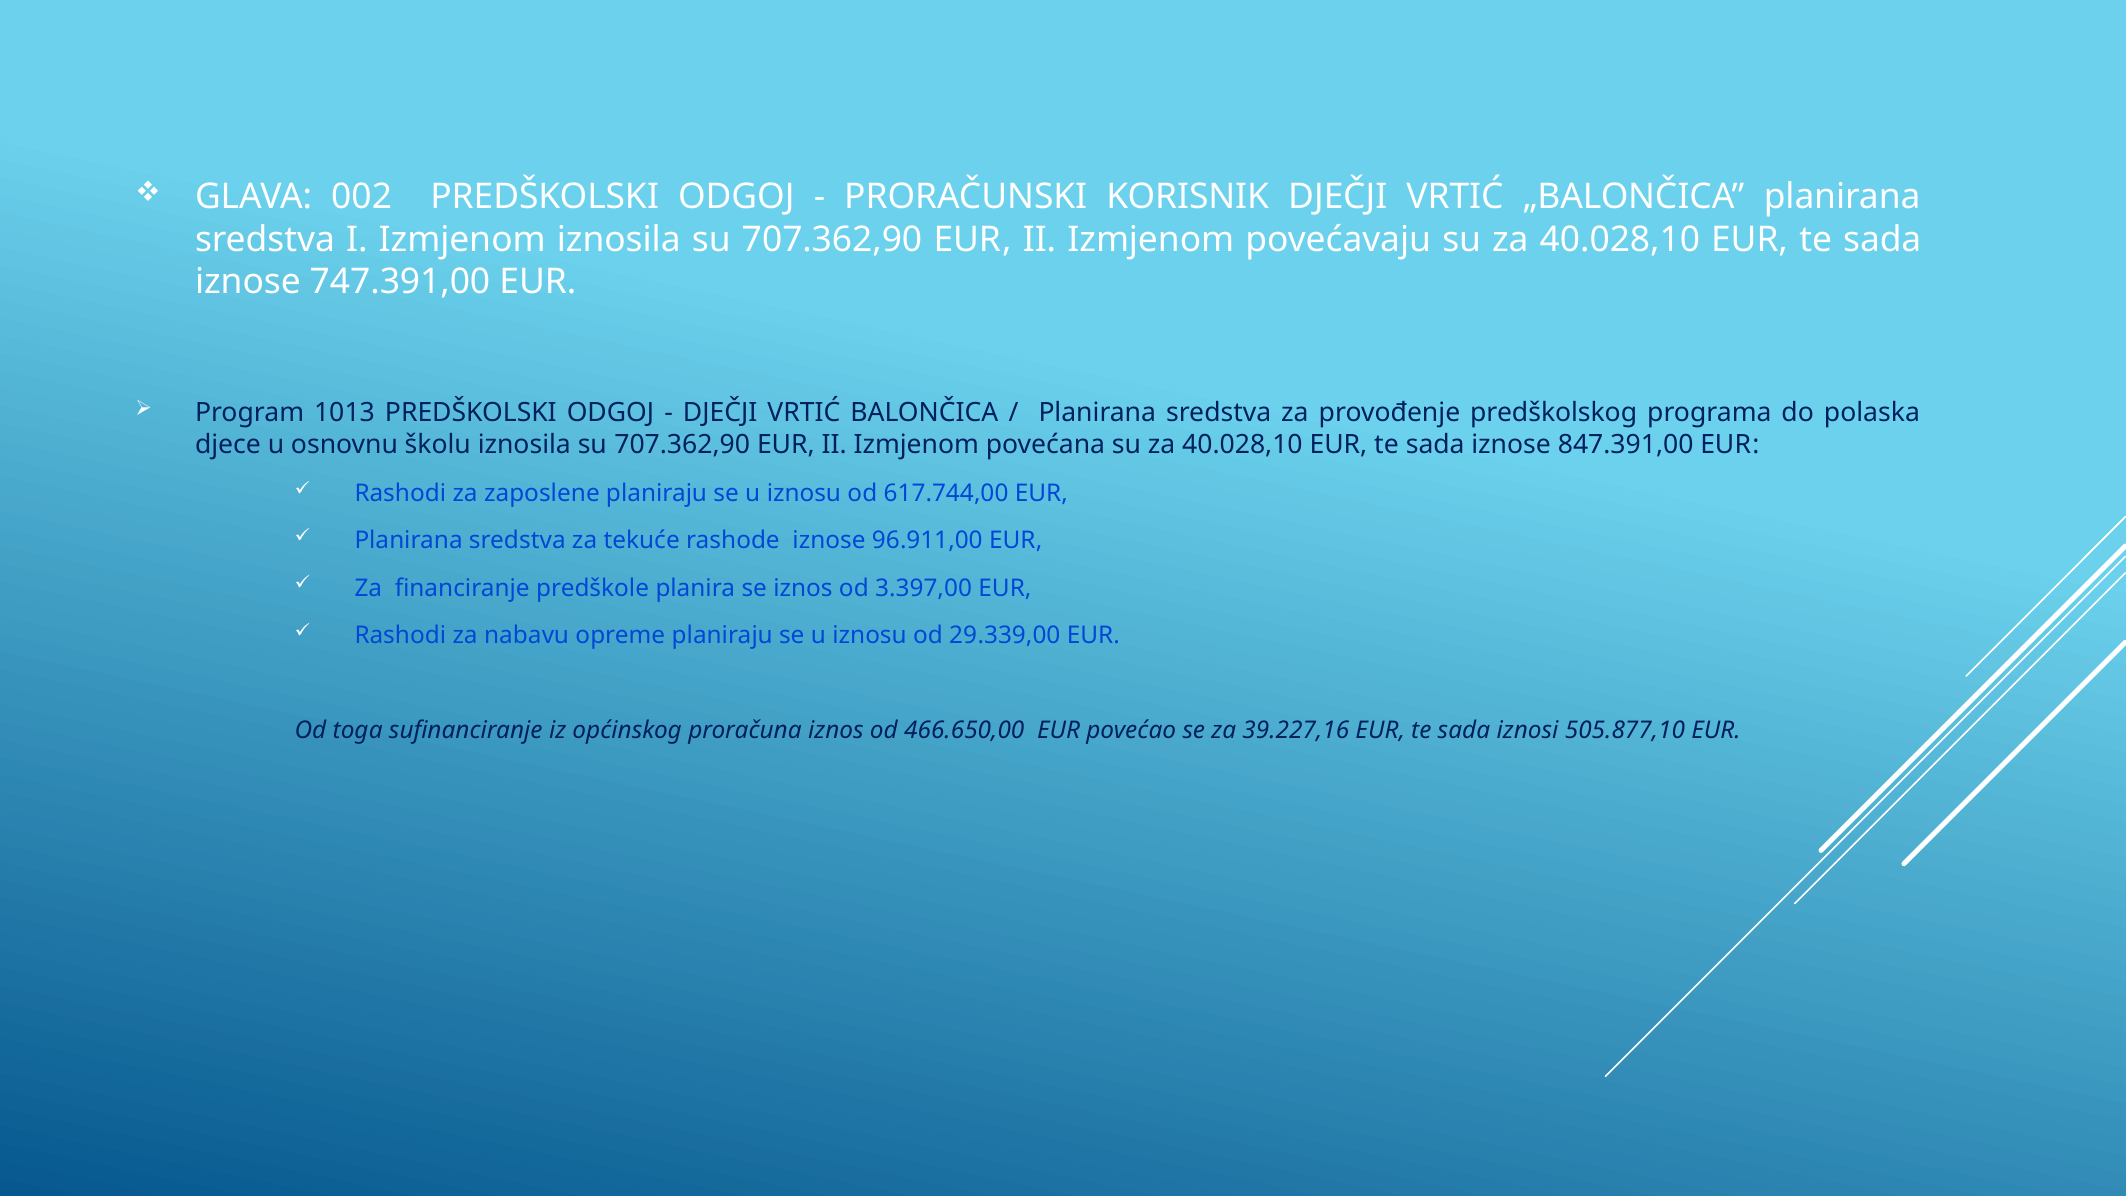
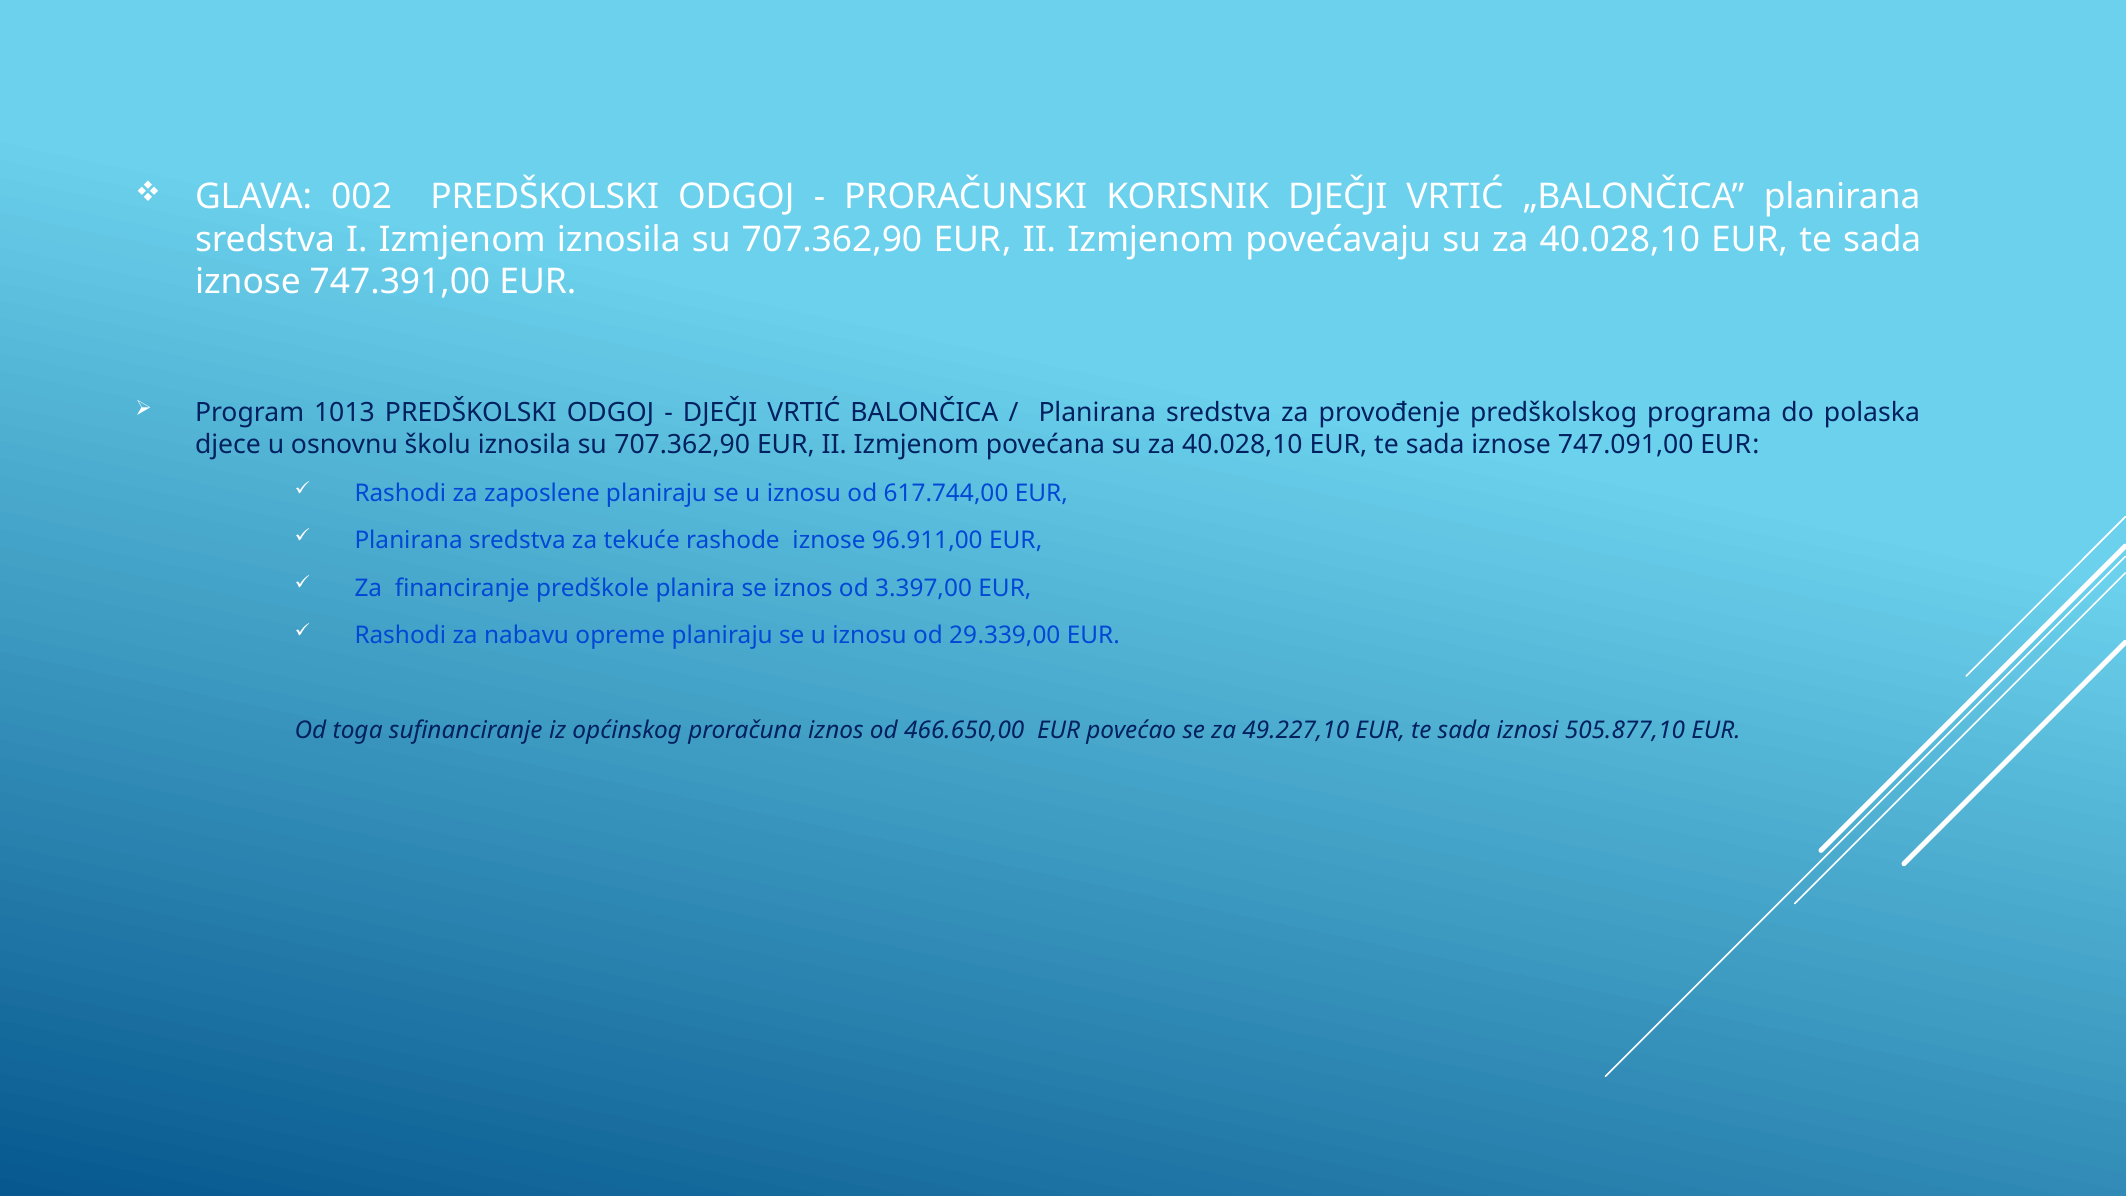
847.391,00: 847.391,00 -> 747.091,00
39.227,16: 39.227,16 -> 49.227,10
